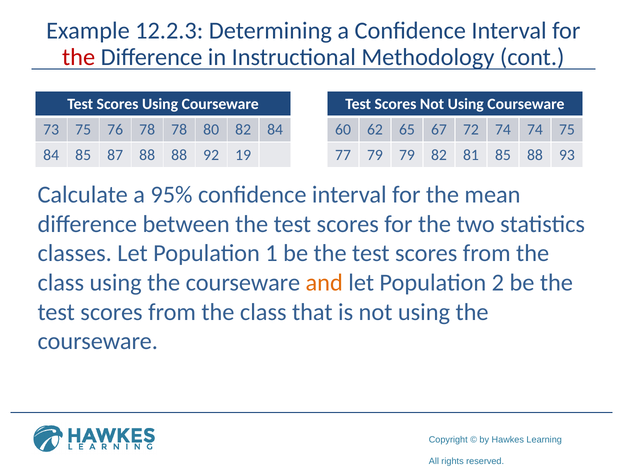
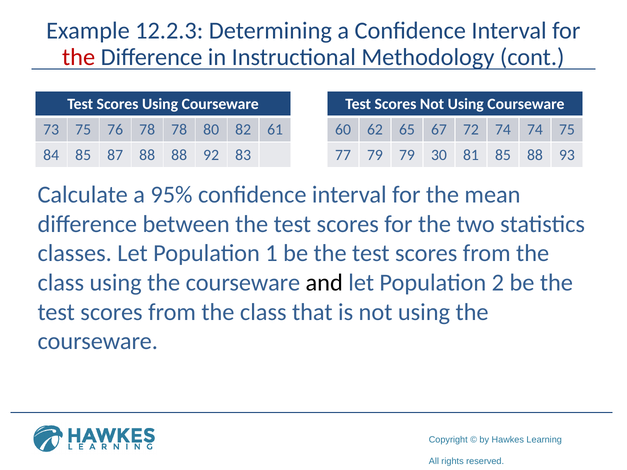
82 84: 84 -> 61
19: 19 -> 83
79 82: 82 -> 30
and colour: orange -> black
